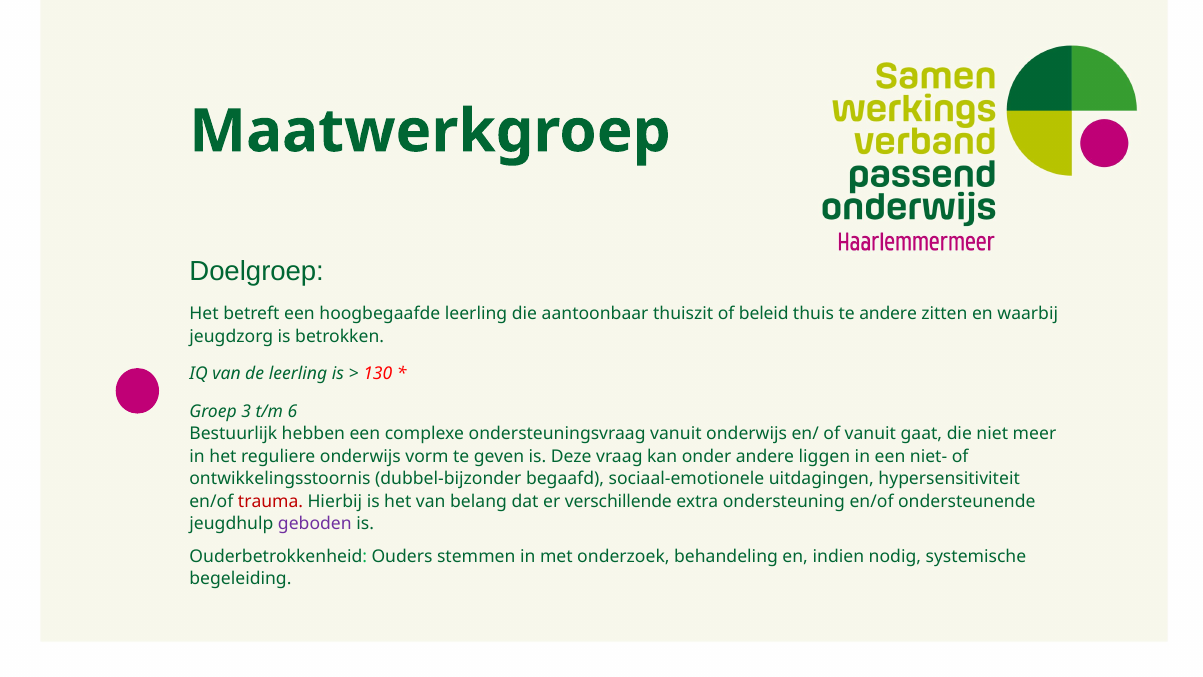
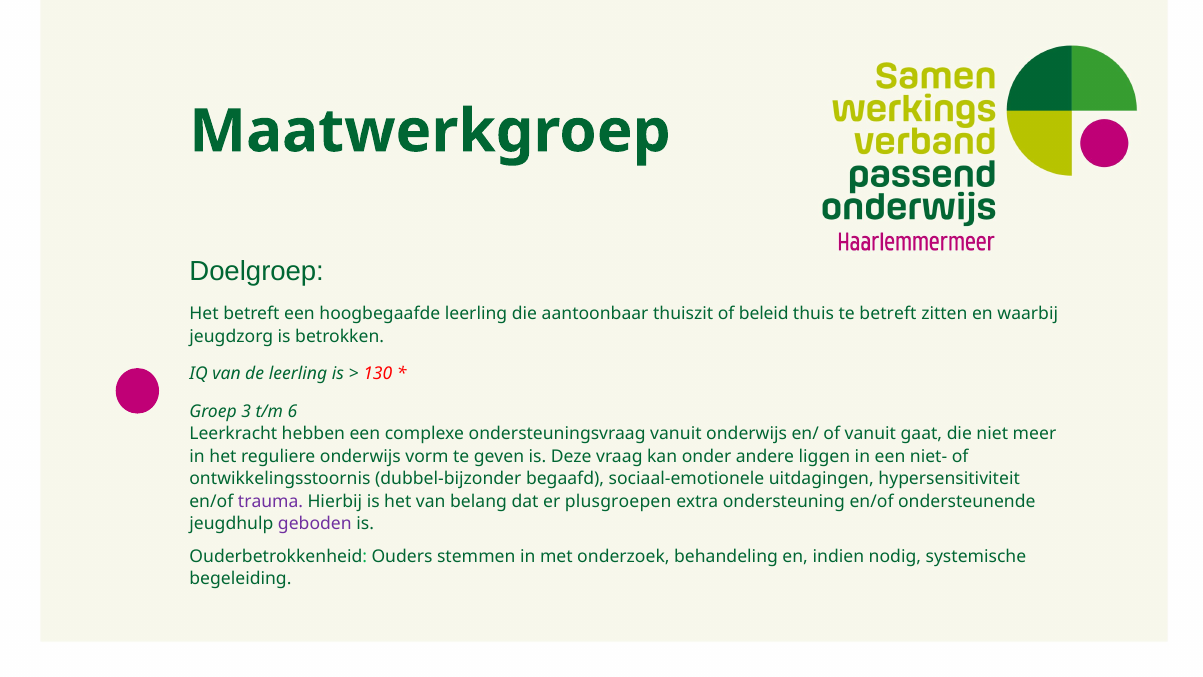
te andere: andere -> betreft
Bestuurlijk: Bestuurlijk -> Leerkracht
trauma colour: red -> purple
verschillende: verschillende -> plusgroepen
